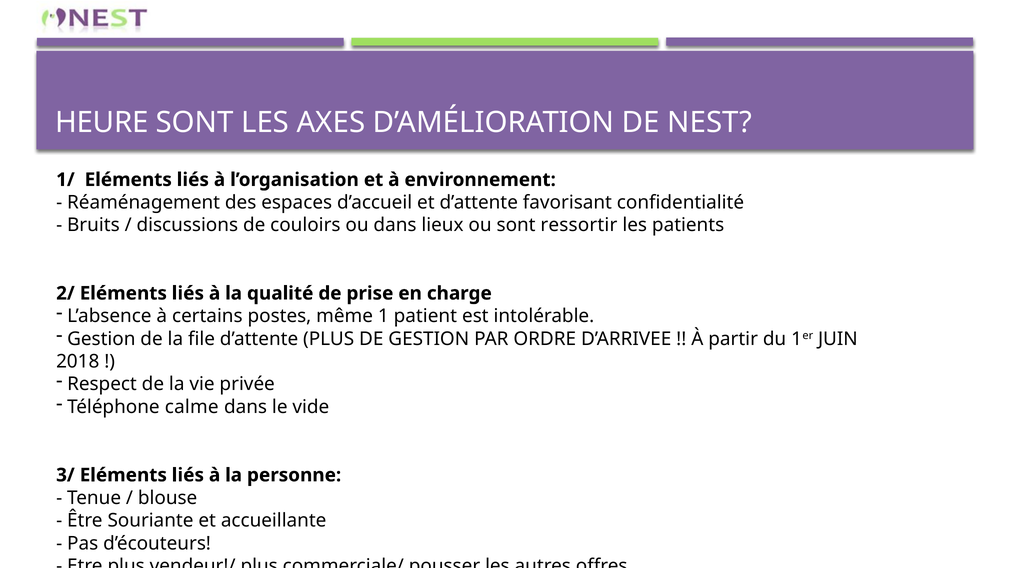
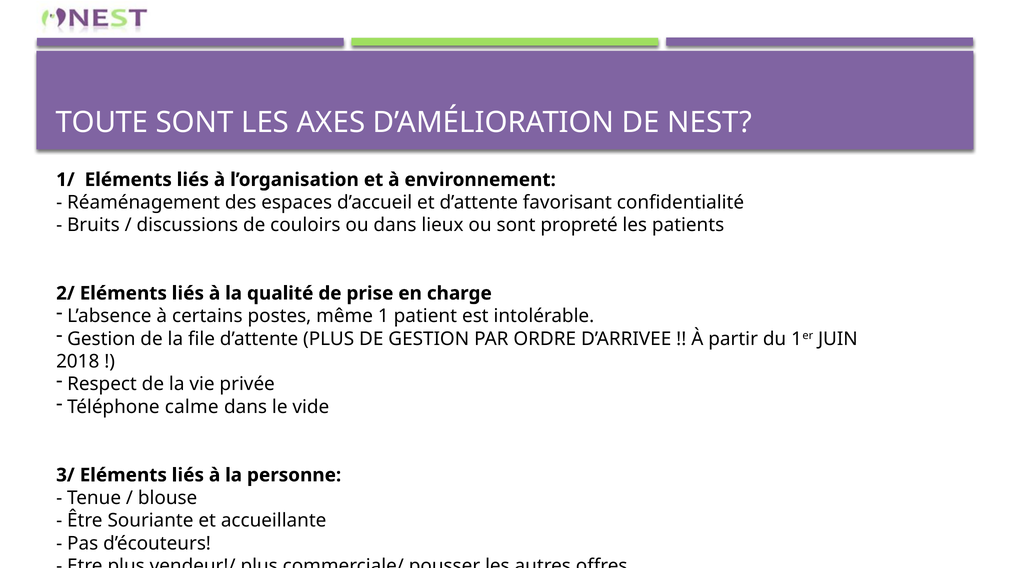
HEURE: HEURE -> TOUTE
ressortir: ressortir -> propreté
